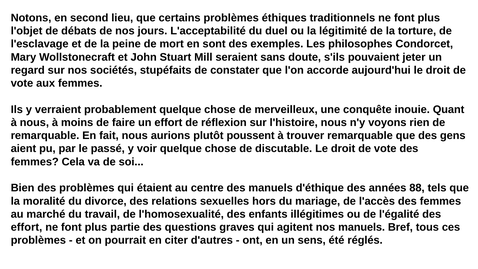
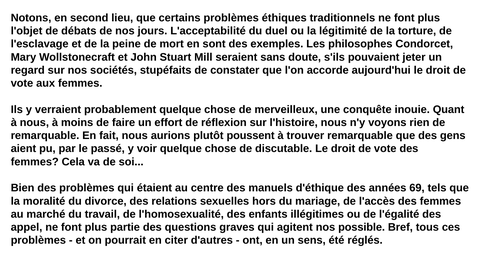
88: 88 -> 69
effort at (26, 227): effort -> appel
nos manuels: manuels -> possible
